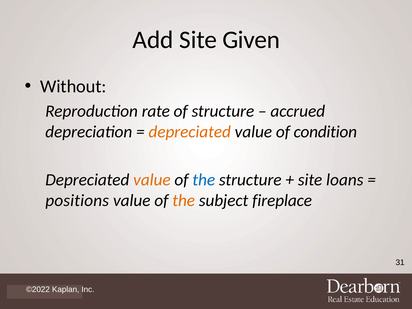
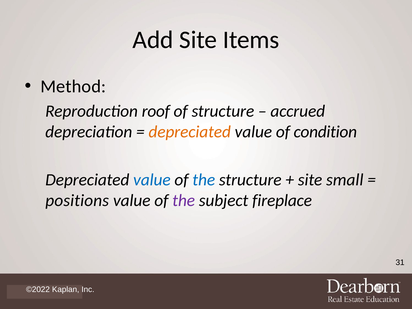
Given: Given -> Items
Without: Without -> Method
rate: rate -> roof
value at (152, 180) colour: orange -> blue
loans: loans -> small
the at (184, 200) colour: orange -> purple
